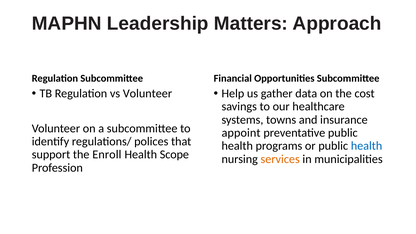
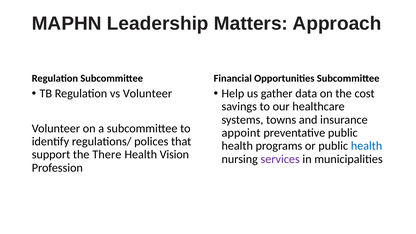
Enroll: Enroll -> There
Scope: Scope -> Vision
services colour: orange -> purple
